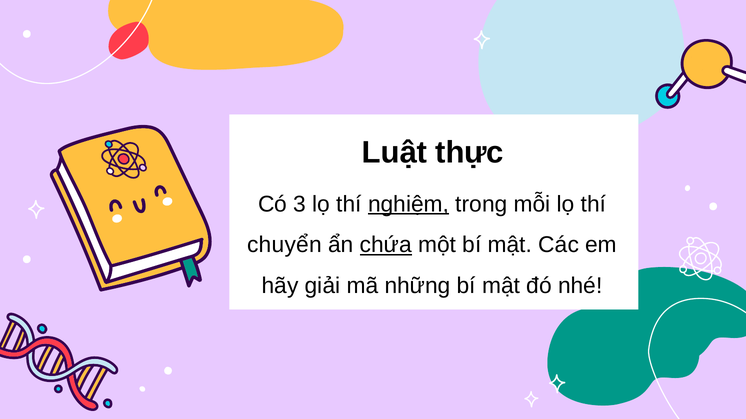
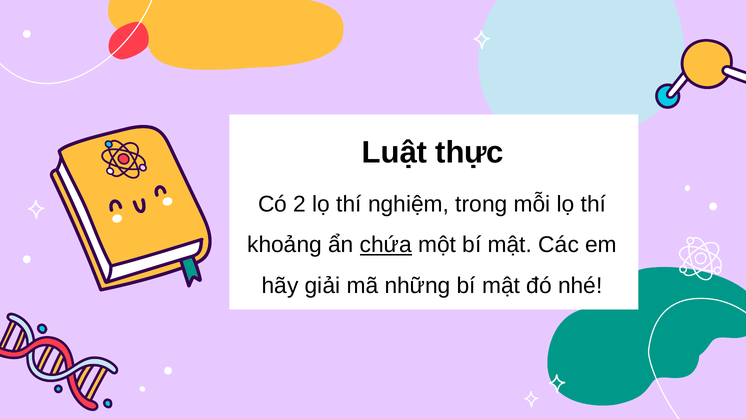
3: 3 -> 2
nghiệm underline: present -> none
chuyển: chuyển -> khoảng
